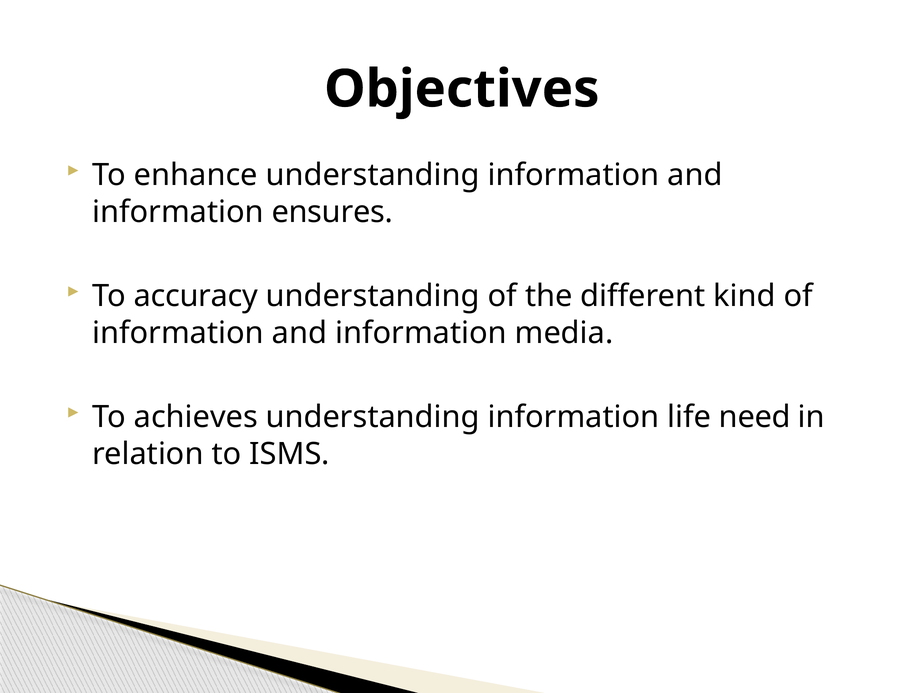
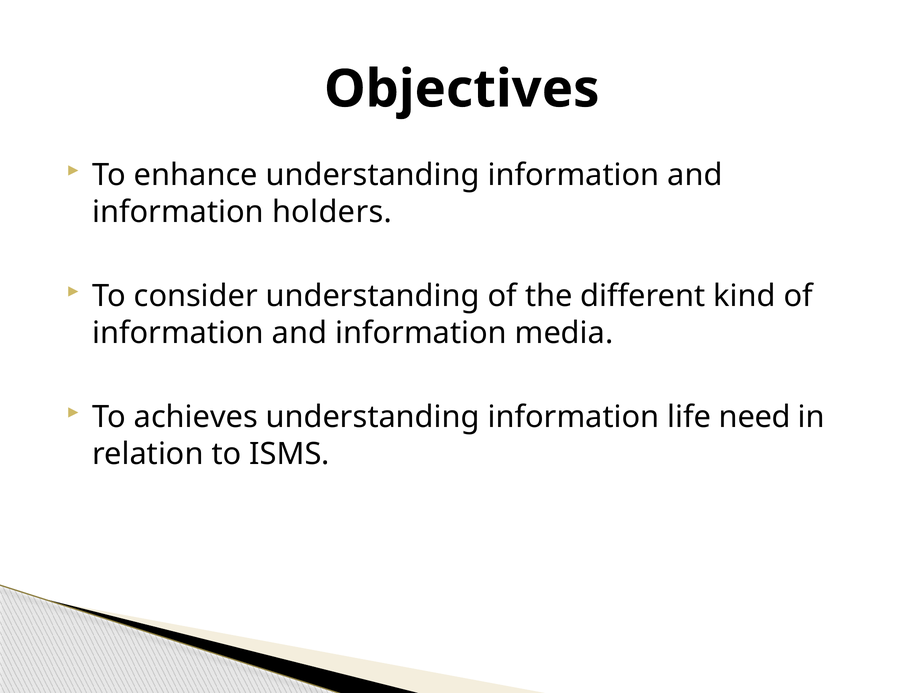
ensures: ensures -> holders
accuracy: accuracy -> consider
